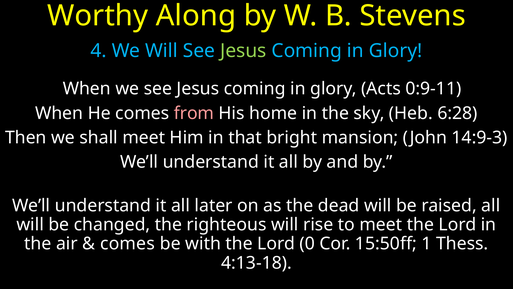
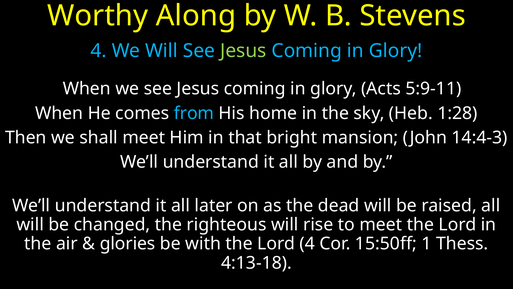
0:9-11: 0:9-11 -> 5:9-11
from colour: pink -> light blue
6:28: 6:28 -> 1:28
14:9-3: 14:9-3 -> 14:4-3
comes at (127, 243): comes -> glories
Lord 0: 0 -> 4
